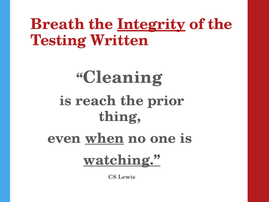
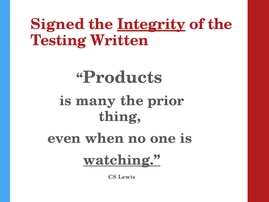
Breath: Breath -> Signed
Cleaning: Cleaning -> Products
reach: reach -> many
when underline: present -> none
